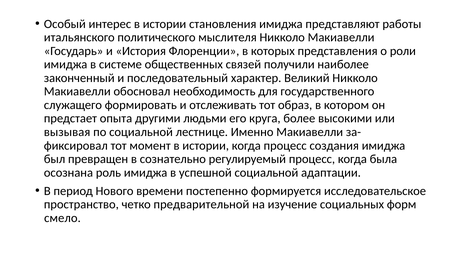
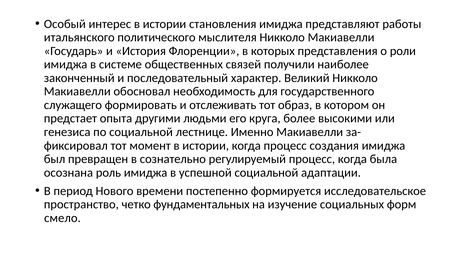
вызывая: вызывая -> генезиса
предварительной: предварительной -> фундаментальных
